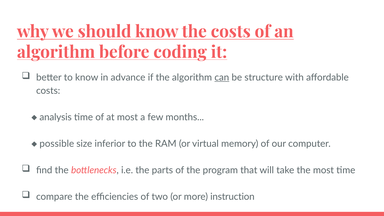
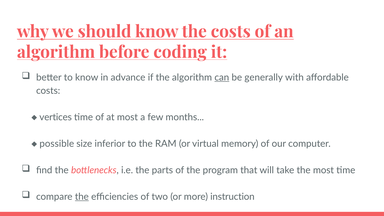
structure: structure -> generally
analysis: analysis -> vertices
the at (82, 197) underline: none -> present
